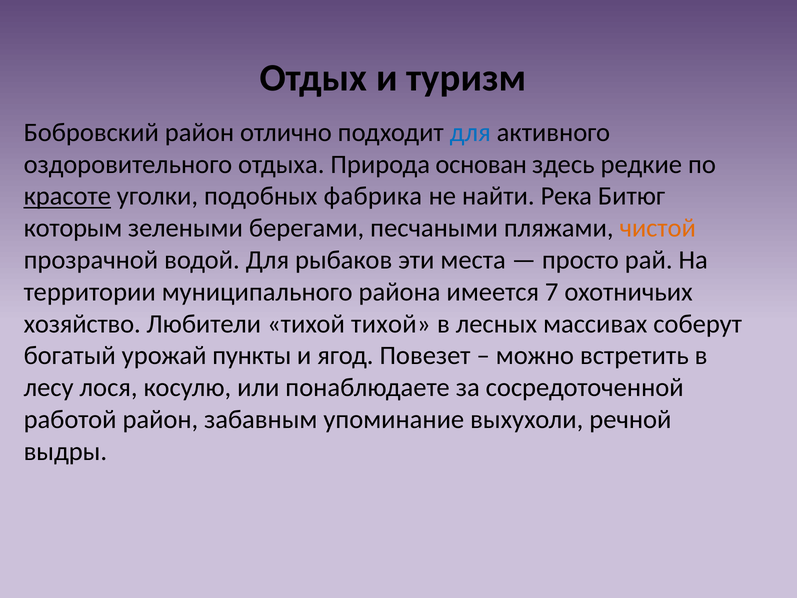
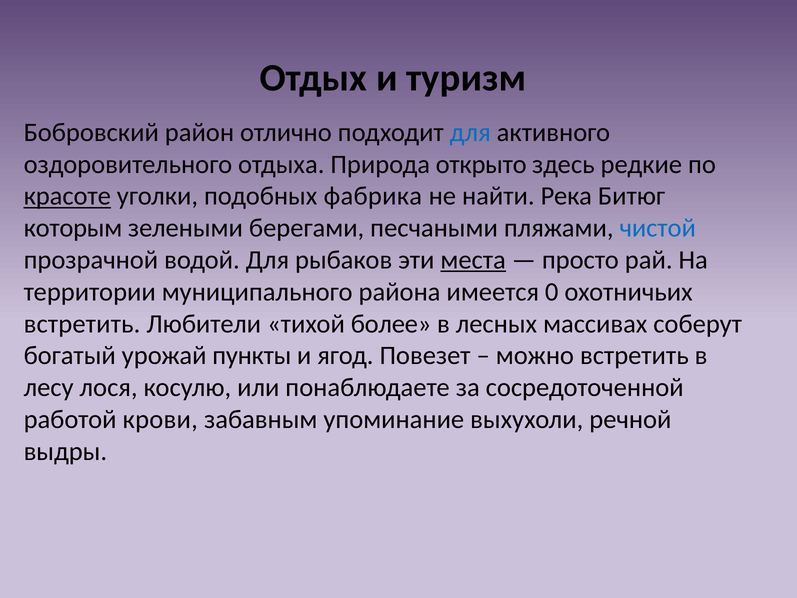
основан: основан -> открыто
чистой colour: orange -> blue
места underline: none -> present
7: 7 -> 0
хозяйство at (82, 324): хозяйство -> встретить
тихой тихой: тихой -> более
работой район: район -> крови
